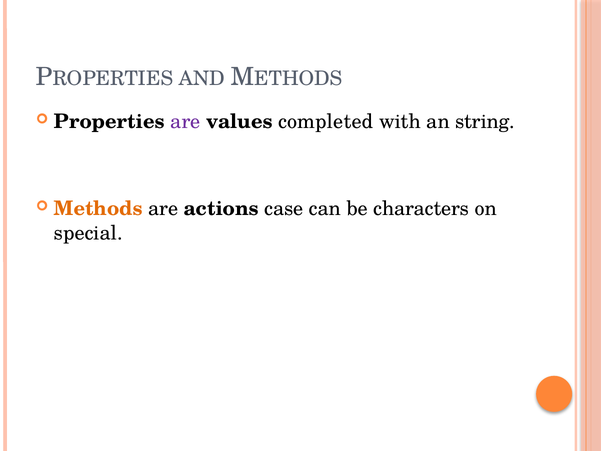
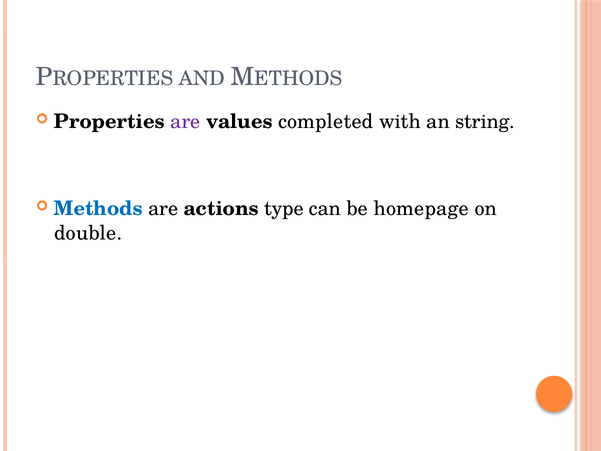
Methods colour: orange -> blue
case: case -> type
characters: characters -> homepage
special: special -> double
